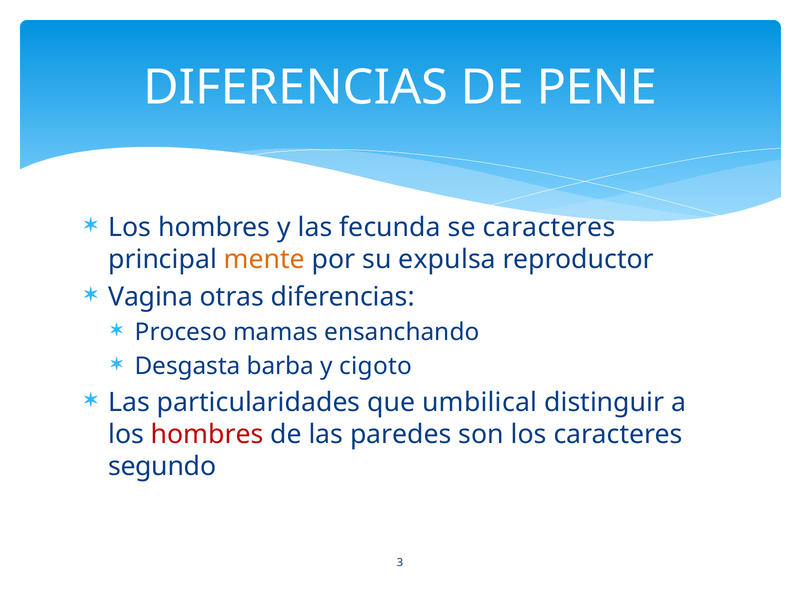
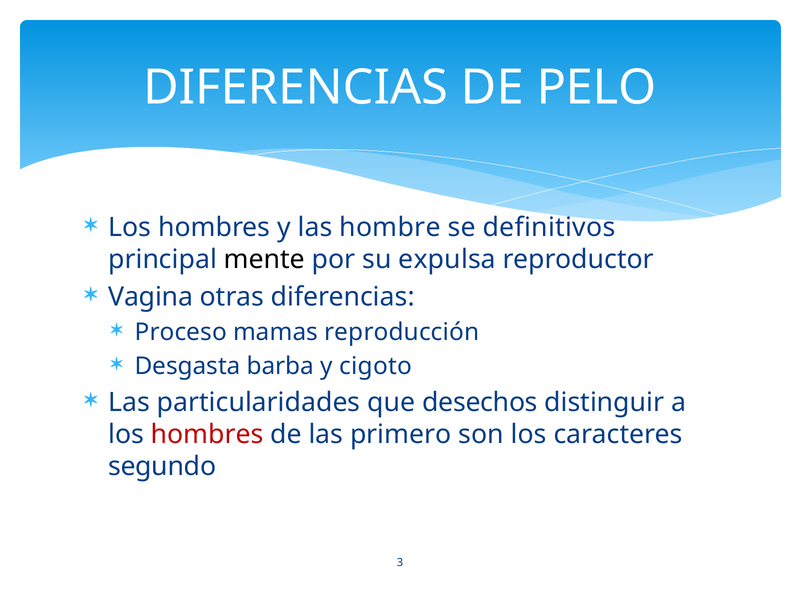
PENE: PENE -> PELO
fecunda: fecunda -> hombre
se caracteres: caracteres -> definitivos
mente colour: orange -> black
ensanchando: ensanchando -> reproducción
umbilical: umbilical -> desechos
paredes: paredes -> primero
